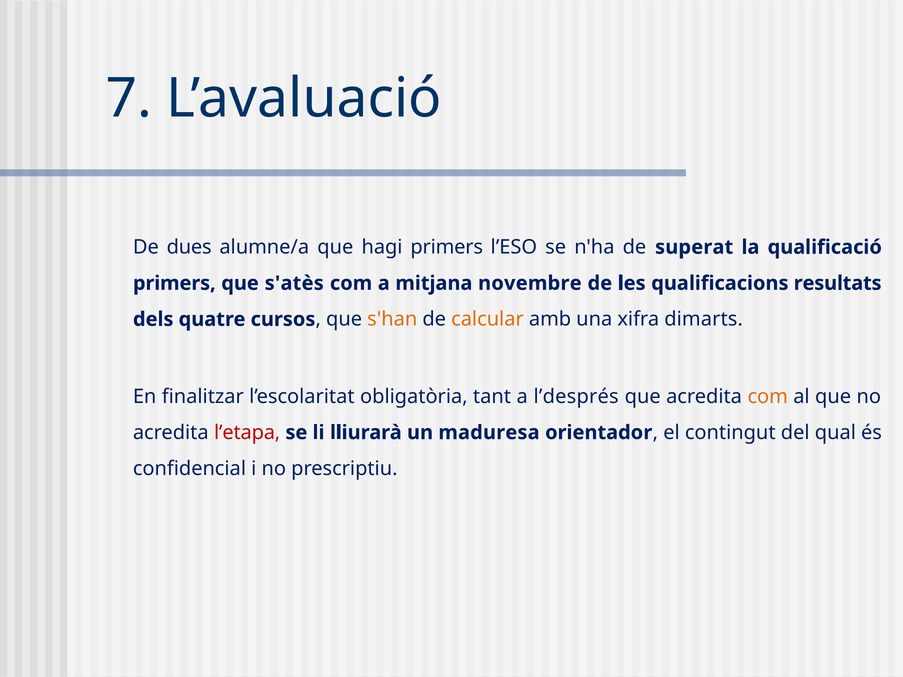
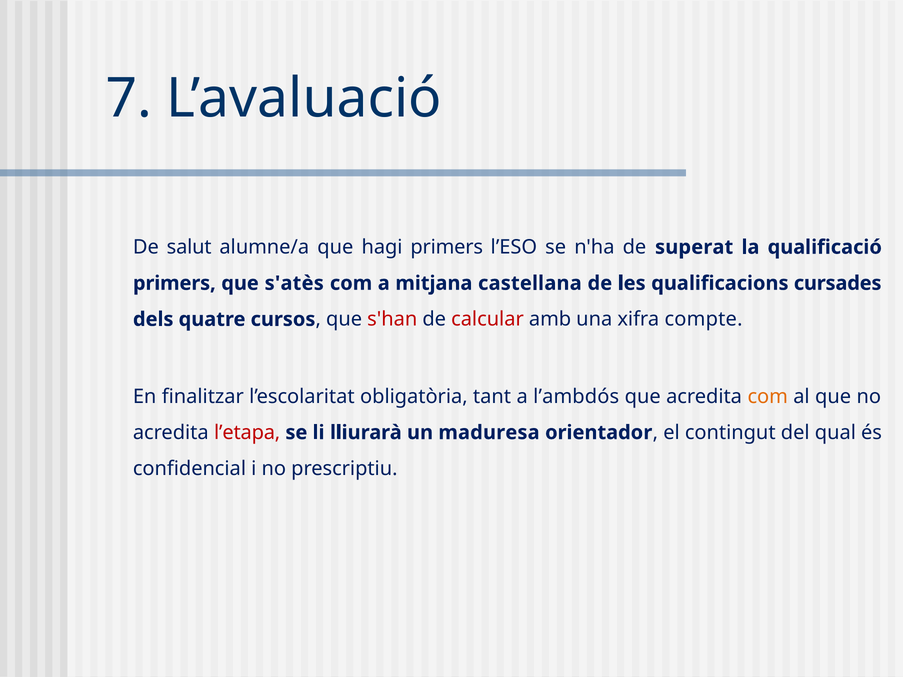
dues: dues -> salut
novembre: novembre -> castellana
resultats: resultats -> cursades
s'han colour: orange -> red
calcular colour: orange -> red
dimarts: dimarts -> compte
l’després: l’després -> l’ambdós
